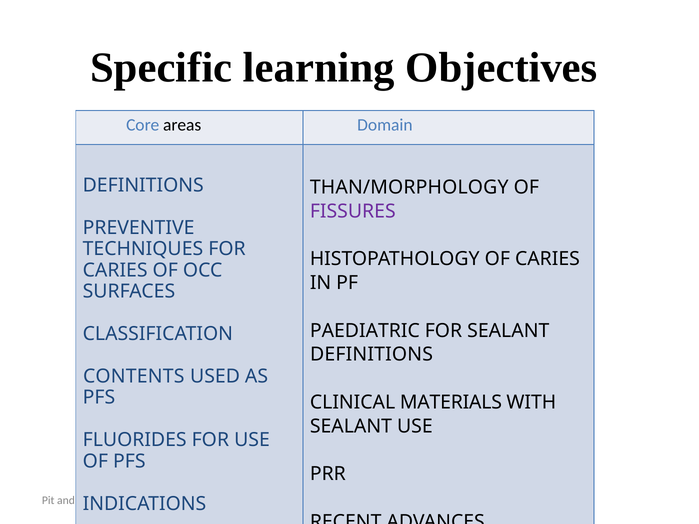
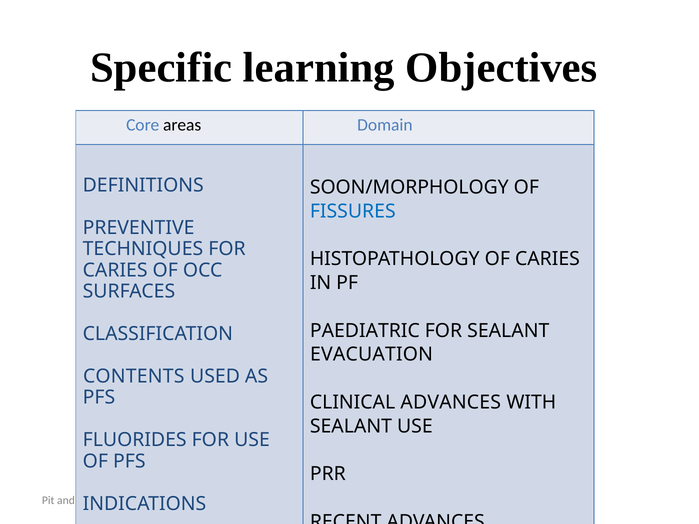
THAN/MORPHOLOGY: THAN/MORPHOLOGY -> SOON/MORPHOLOGY
FISSURES colour: purple -> blue
DEFINITIONS at (372, 355): DEFINITIONS -> EVACUATION
CLINICAL MATERIALS: MATERIALS -> ADVANCES
